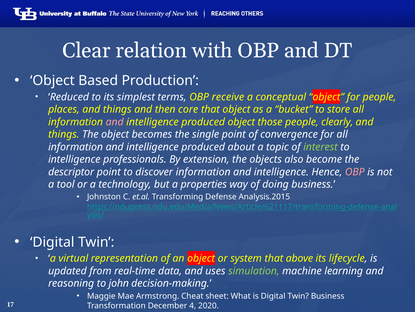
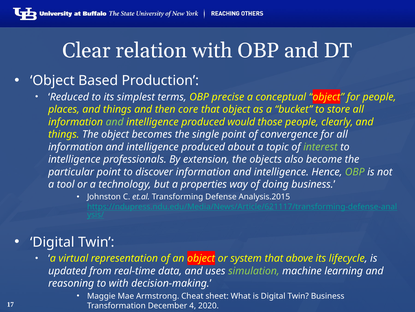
receive: receive -> precise
and at (115, 122) colour: pink -> light green
produced object: object -> would
descriptor: descriptor -> particular
OBP at (355, 172) colour: pink -> light green
to john: john -> with
